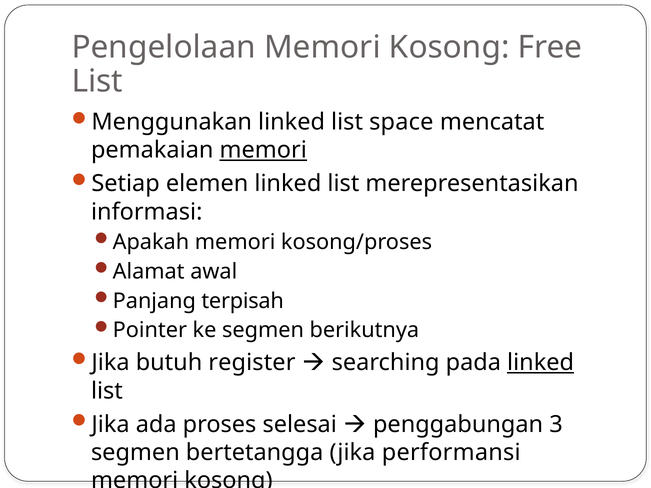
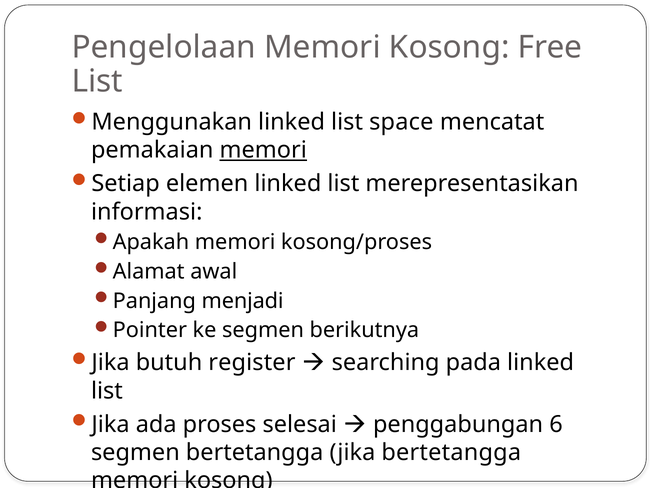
terpisah: terpisah -> menjadi
linked at (541, 363) underline: present -> none
3: 3 -> 6
jika performansi: performansi -> bertetangga
